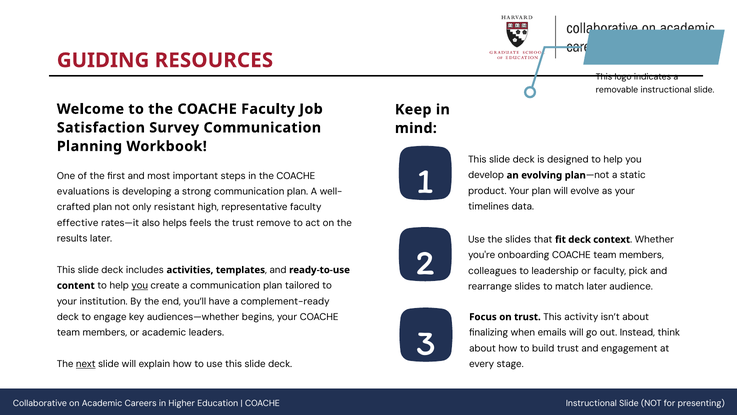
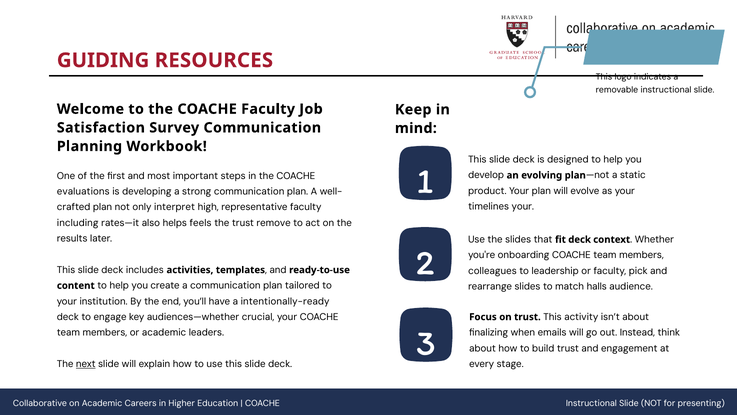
timelines data: data -> your
resistant: resistant -> interpret
effective: effective -> including
match later: later -> halls
you at (140, 285) underline: present -> none
complement-ready: complement-ready -> intentionally-ready
begins: begins -> crucial
